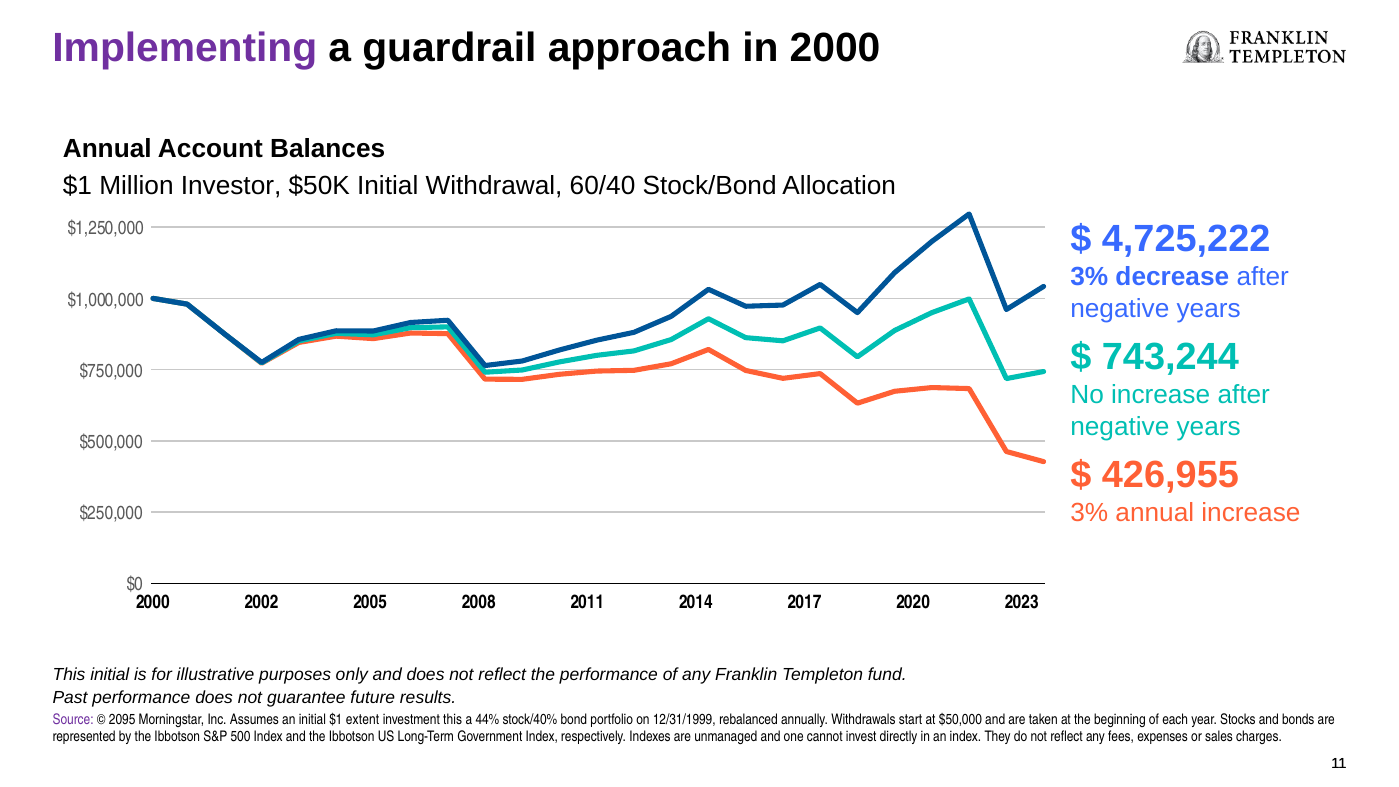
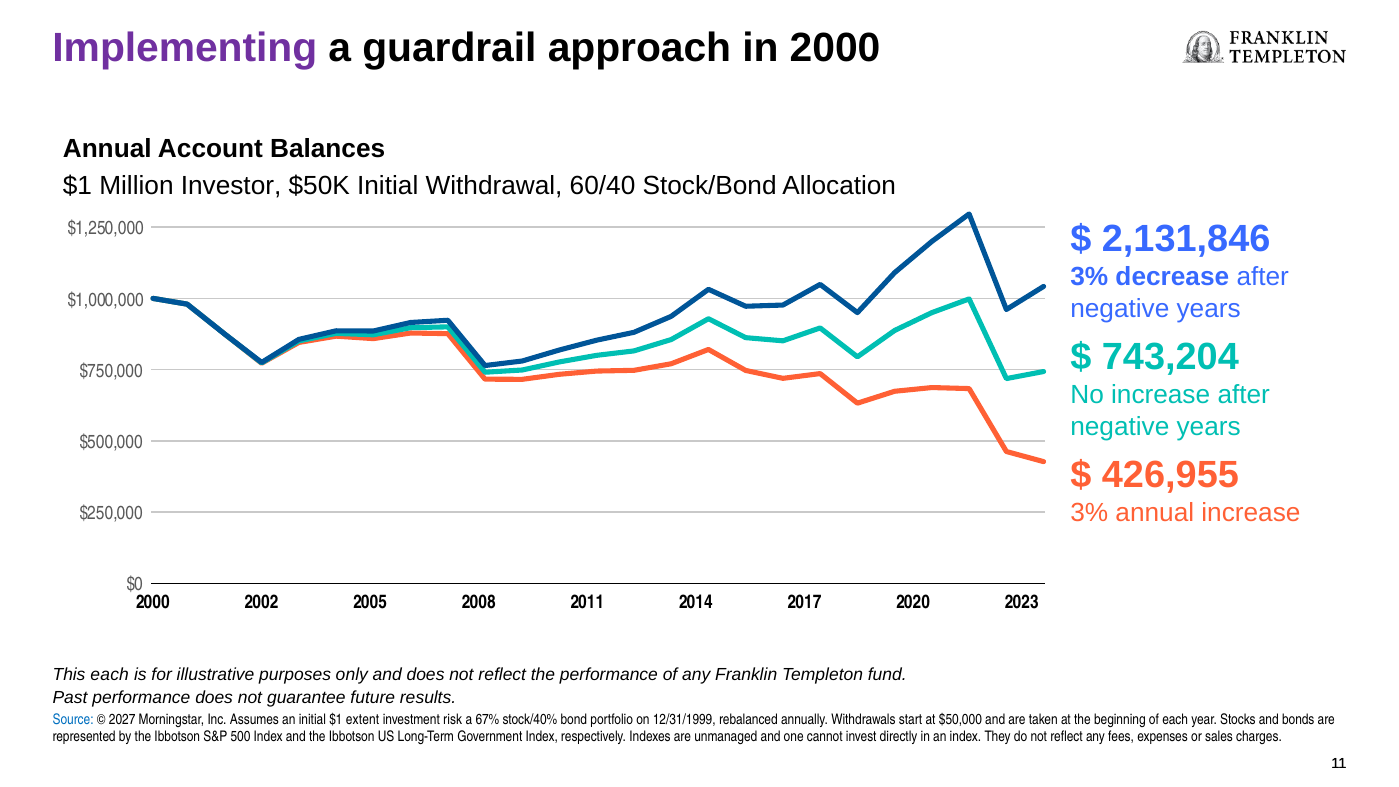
4,725,222: 4,725,222 -> 2,131,846
743,244: 743,244 -> 743,204
This initial: initial -> each
Source colour: purple -> blue
2095: 2095 -> 2027
investment this: this -> risk
44%: 44% -> 67%
